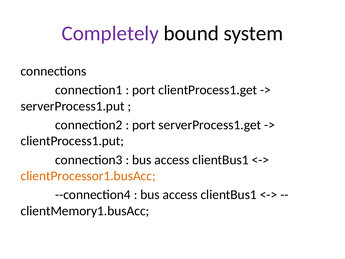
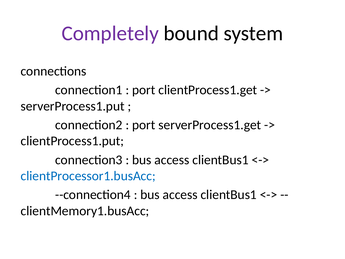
clientProcessor1.busAcc colour: orange -> blue
